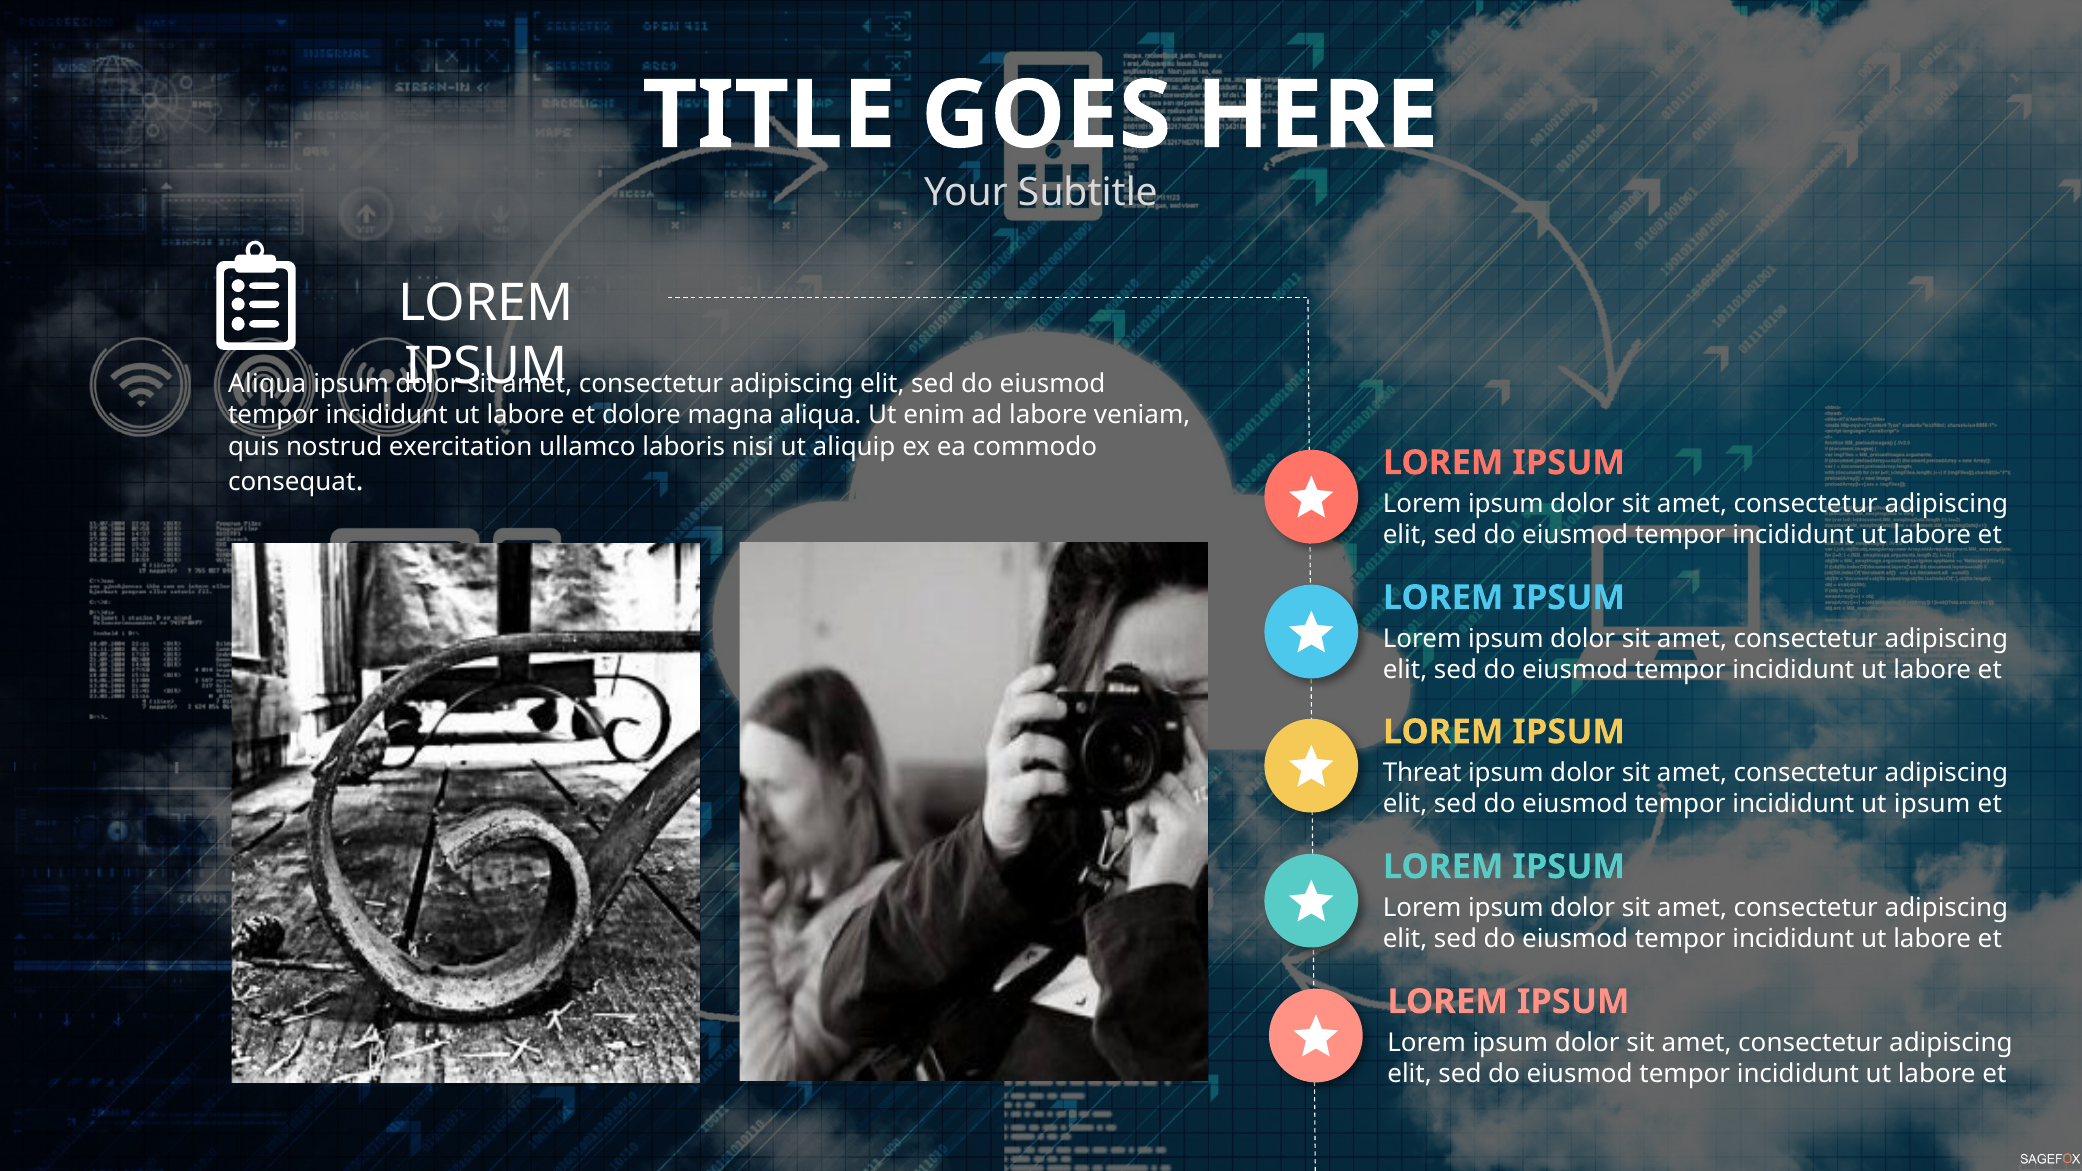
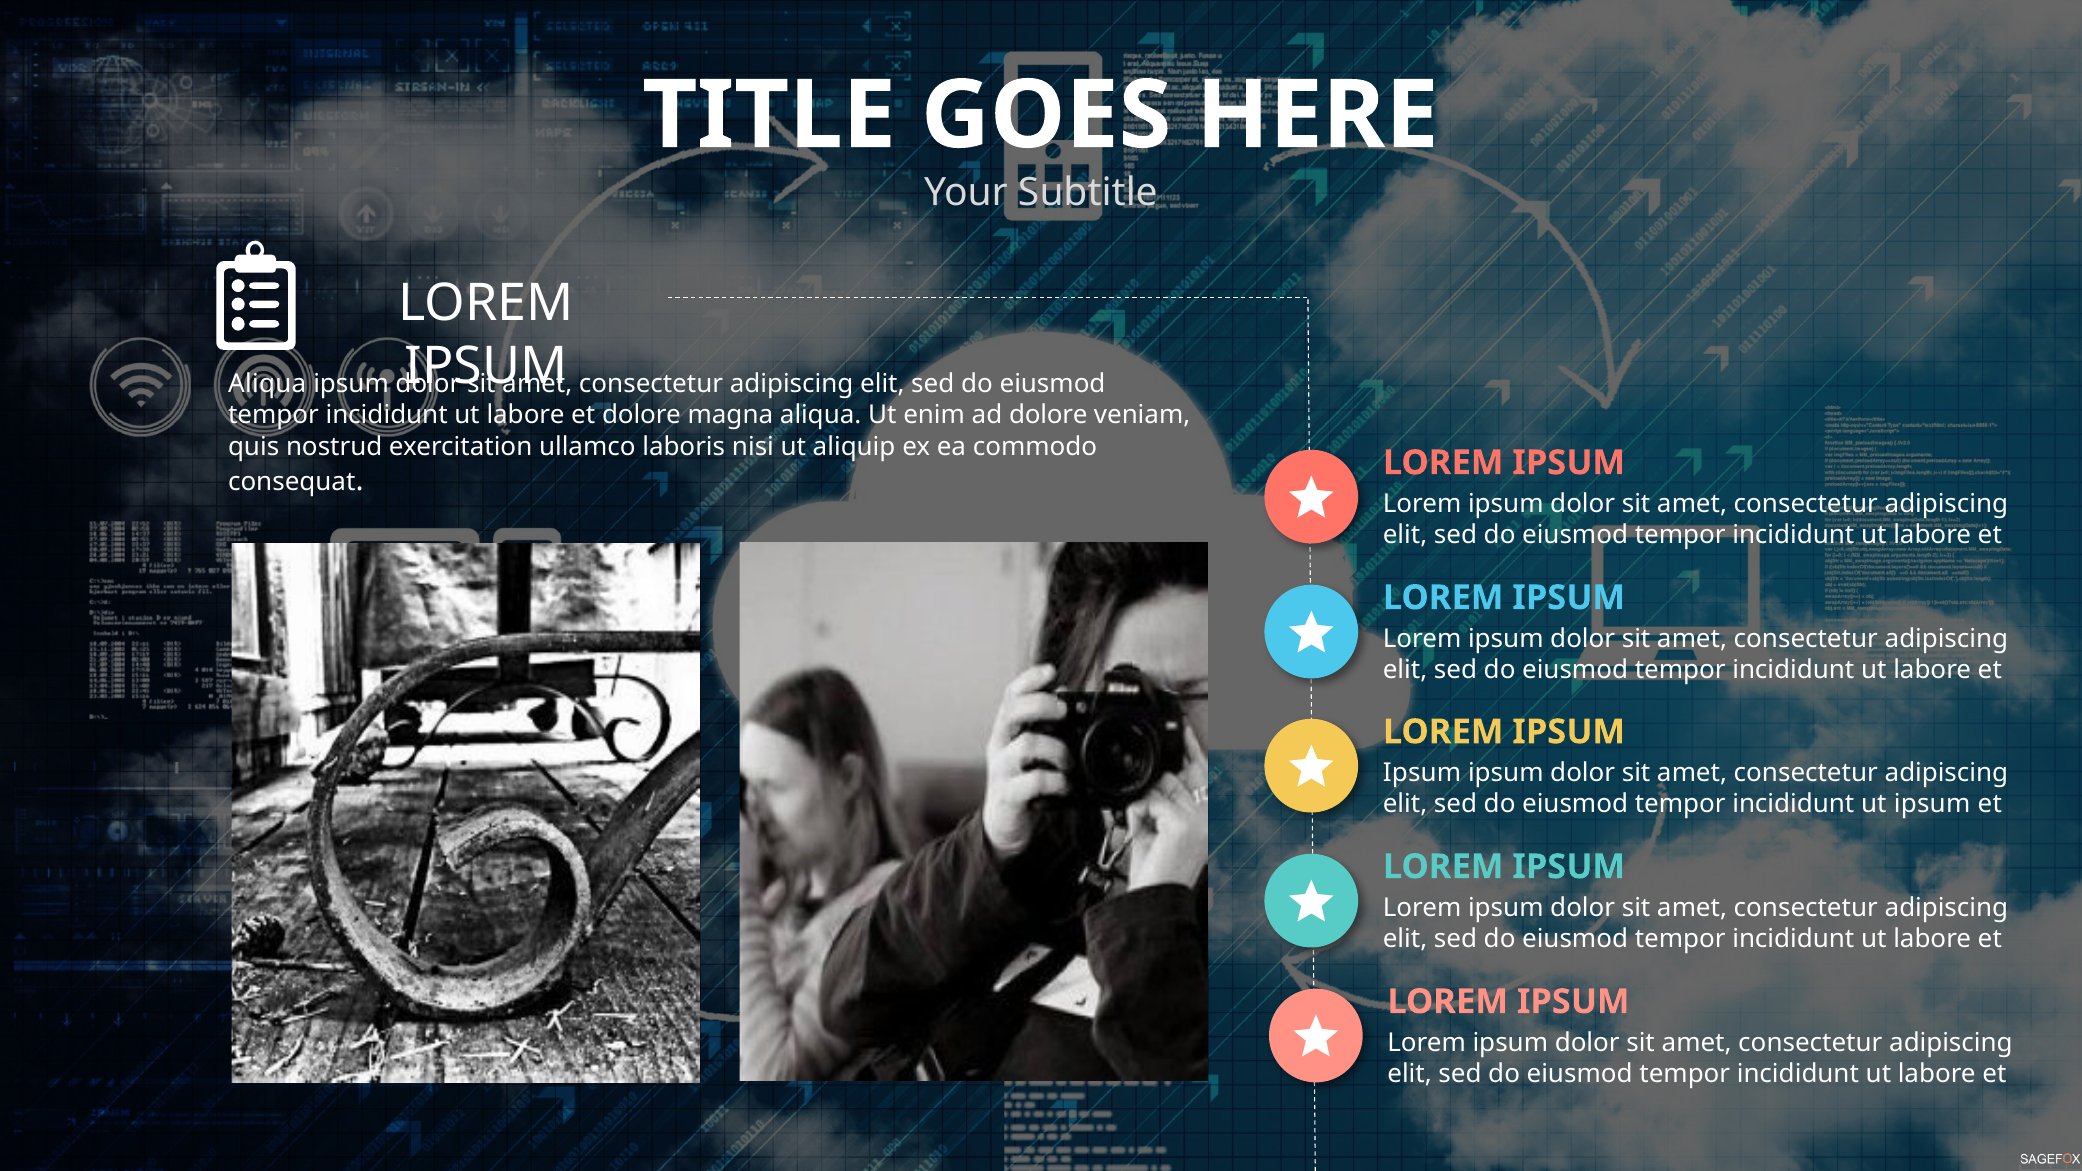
ad labore: labore -> dolore
Threat at (1422, 773): Threat -> Ipsum
